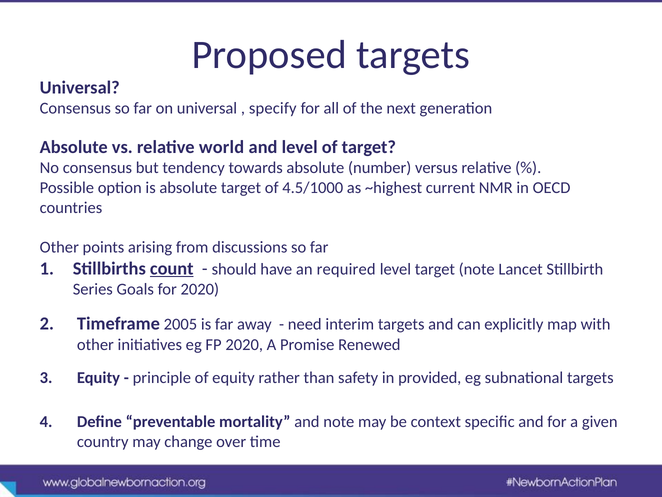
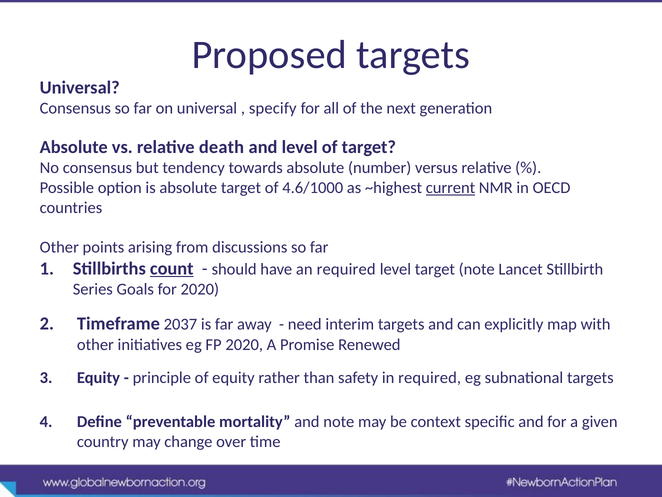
world: world -> death
4.5/1000: 4.5/1000 -> 4.6/1000
current underline: none -> present
2005: 2005 -> 2037
in provided: provided -> required
